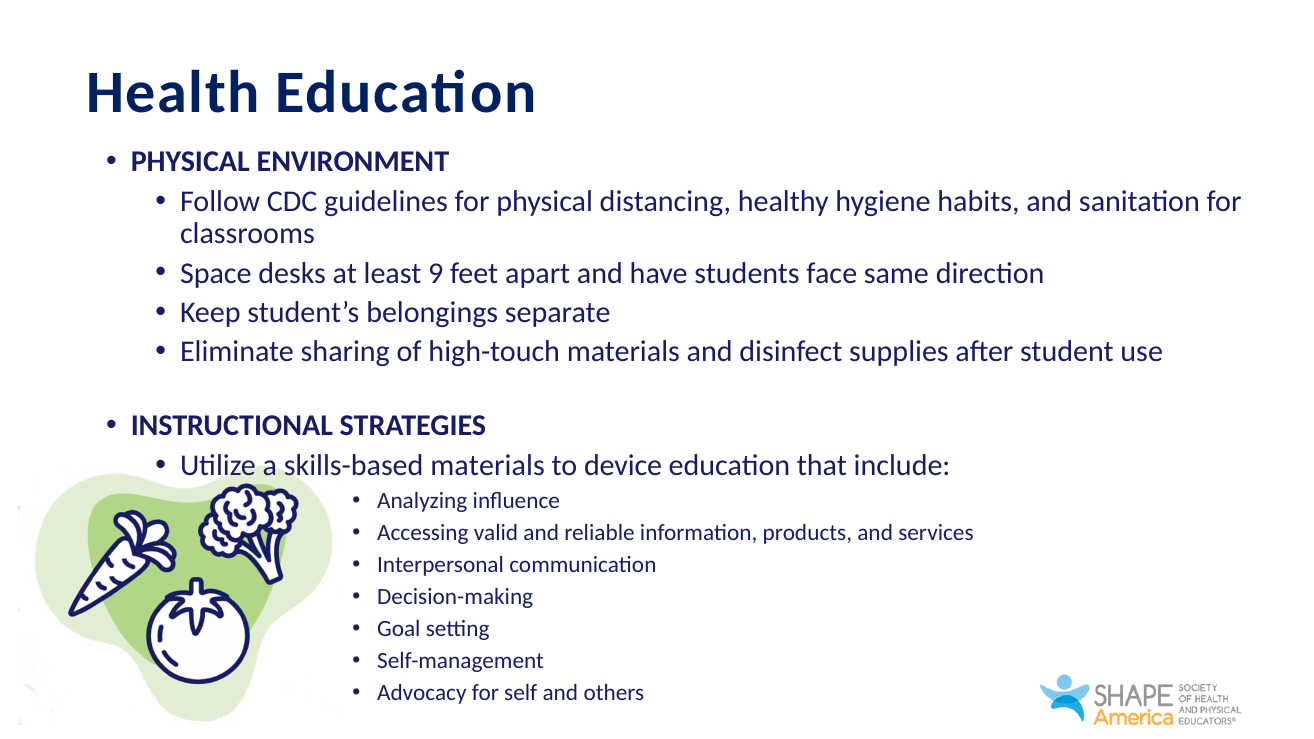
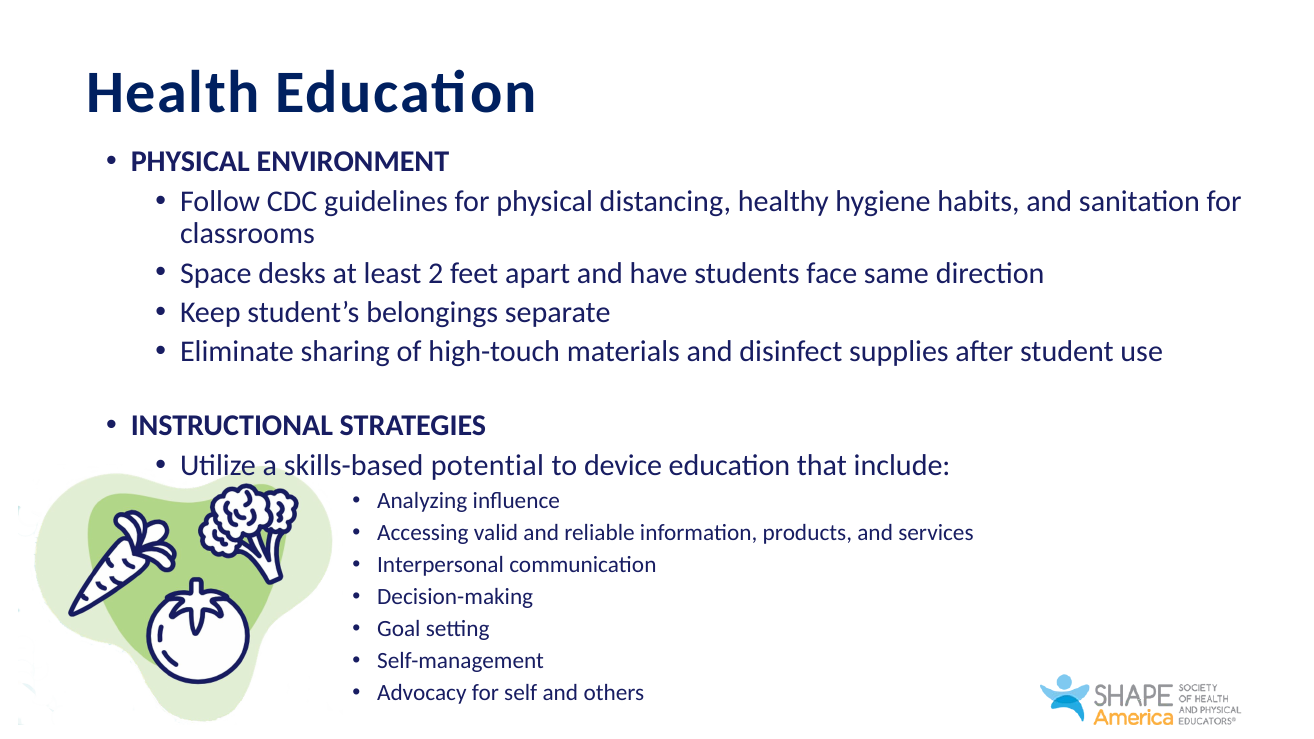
9: 9 -> 2
skills-based materials: materials -> potential
